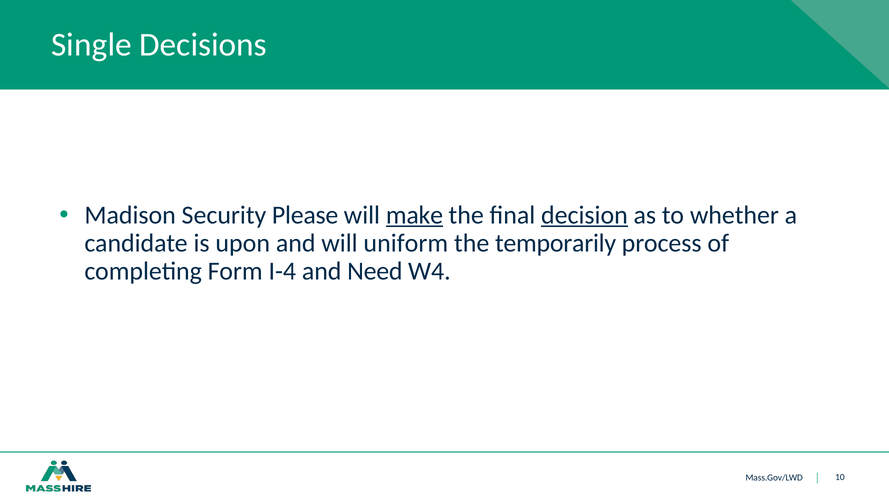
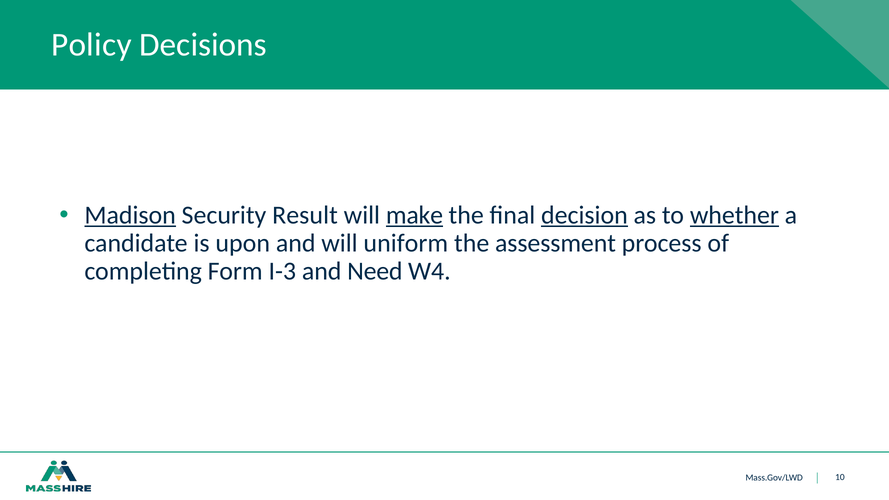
Single: Single -> Policy
Madison underline: none -> present
Please: Please -> Result
whether underline: none -> present
temporarily: temporarily -> assessment
I-4: I-4 -> I-3
